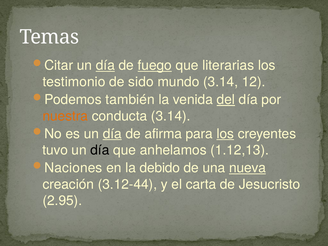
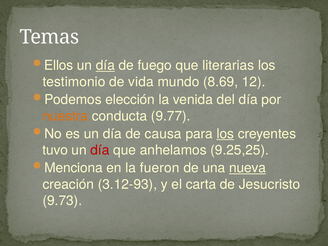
Citar: Citar -> Ellos
fuego underline: present -> none
sido: sido -> vida
mundo 3.14: 3.14 -> 8.69
también: también -> elección
del underline: present -> none
conducta 3.14: 3.14 -> 9.77
día at (112, 134) underline: present -> none
afirma: afirma -> causa
día at (100, 150) colour: black -> red
1.12,13: 1.12,13 -> 9.25,25
Naciones: Naciones -> Menciona
debido: debido -> fueron
3.12-44: 3.12-44 -> 3.12-93
2.95: 2.95 -> 9.73
